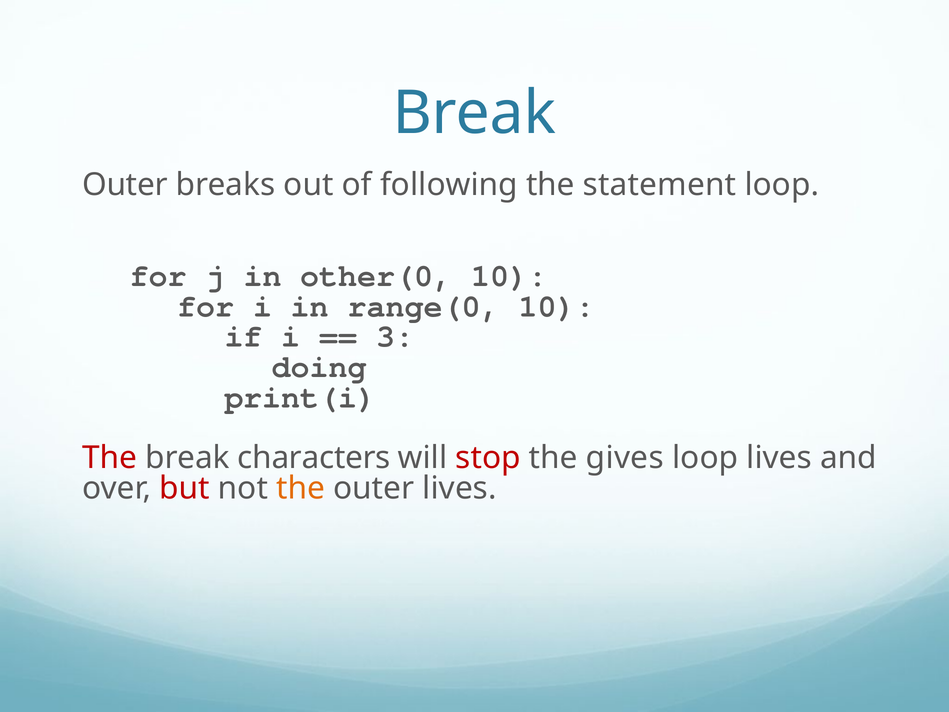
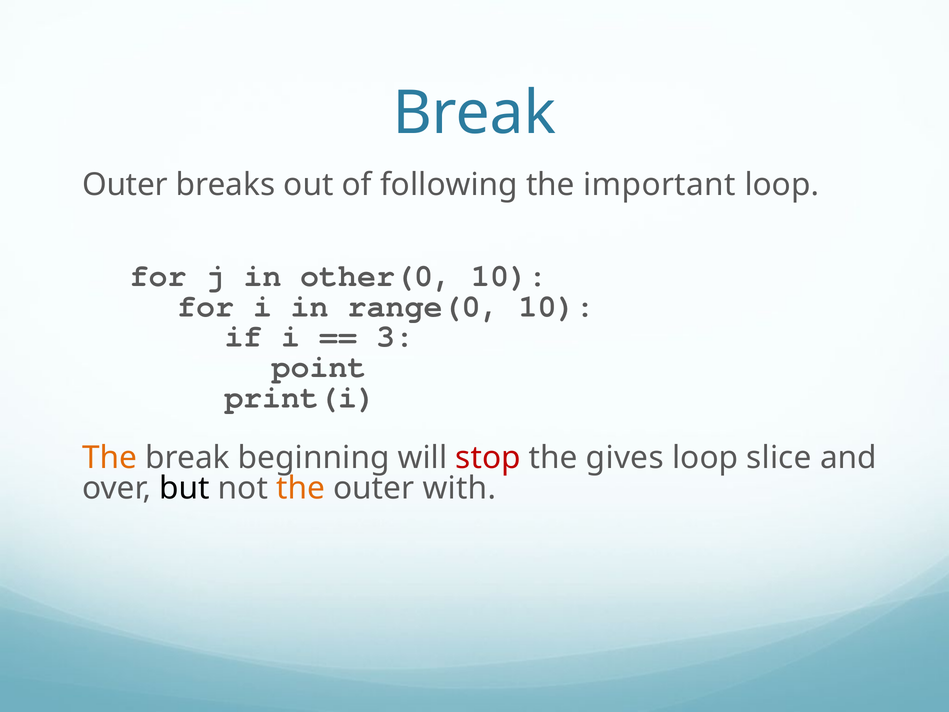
statement: statement -> important
doing: doing -> point
The at (110, 458) colour: red -> orange
characters: characters -> beginning
loop lives: lives -> slice
but colour: red -> black
outer lives: lives -> with
